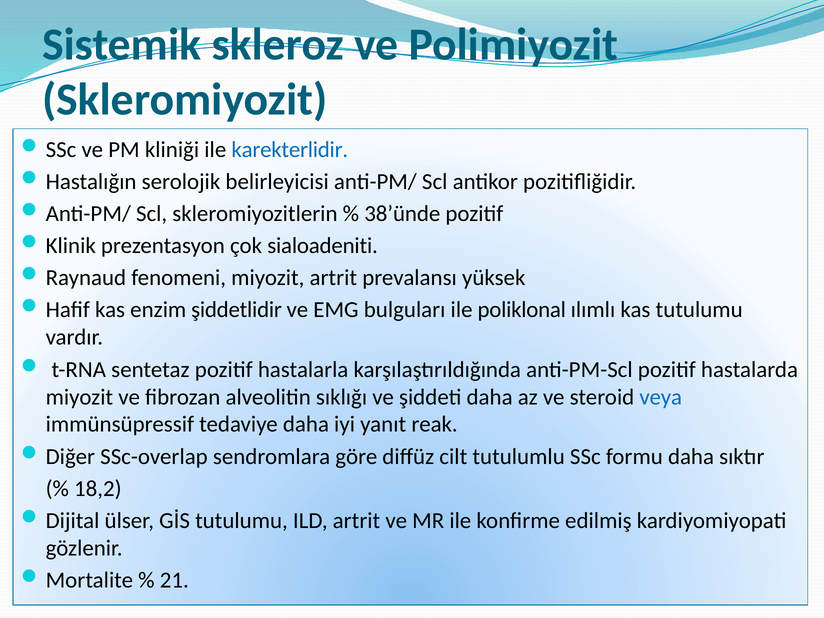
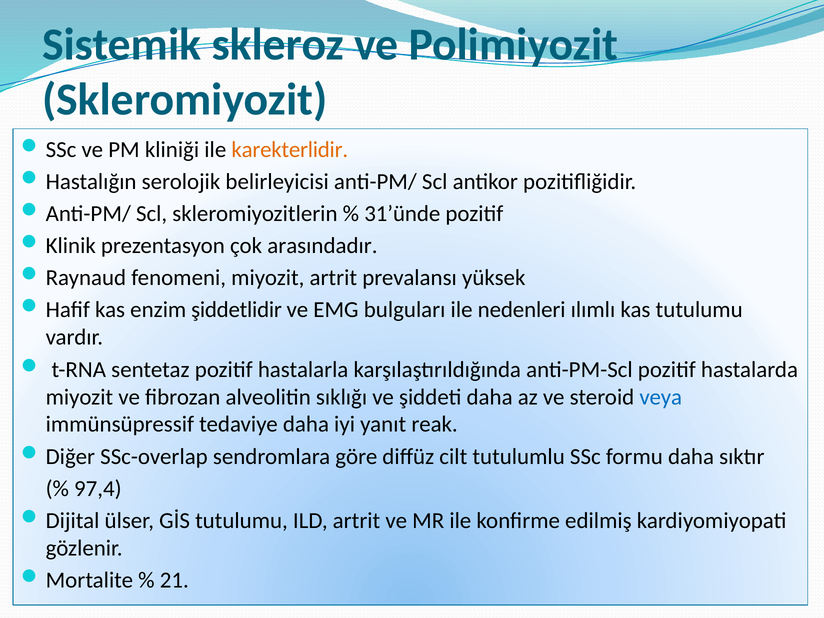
karekterlidir colour: blue -> orange
38’ünde: 38’ünde -> 31’ünde
sialoadeniti: sialoadeniti -> arasındadır
poliklonal: poliklonal -> nedenleri
18,2: 18,2 -> 97,4
